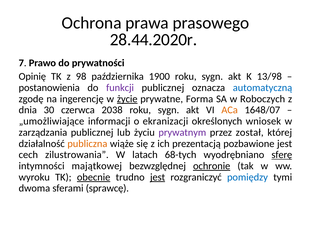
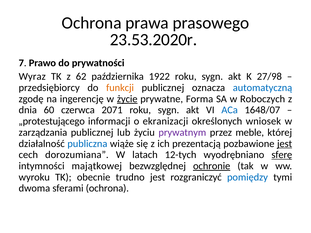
28.44.2020r: 28.44.2020r -> 23.53.2020r
Opinię: Opinię -> Wyraz
98: 98 -> 62
1900: 1900 -> 1922
13/98: 13/98 -> 27/98
postanowienia: postanowienia -> przedsiębiorcy
funkcji colour: purple -> orange
30: 30 -> 60
2038: 2038 -> 2071
ACa colour: orange -> blue
„umożliwiające: „umożliwiające -> „protestującego
został: został -> meble
publiczna colour: orange -> blue
jest at (285, 144) underline: none -> present
zilustrowania: zilustrowania -> dorozumiana
68-tych: 68-tych -> 12-tych
obecnie underline: present -> none
jest at (158, 177) underline: present -> none
sferami sprawcę: sprawcę -> ochrona
